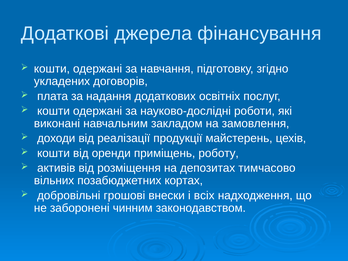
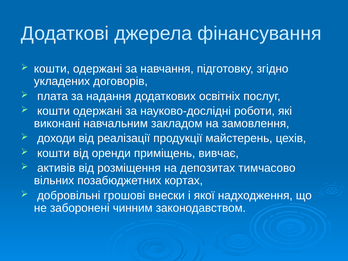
роботу: роботу -> вивчає
всіх: всіх -> якої
